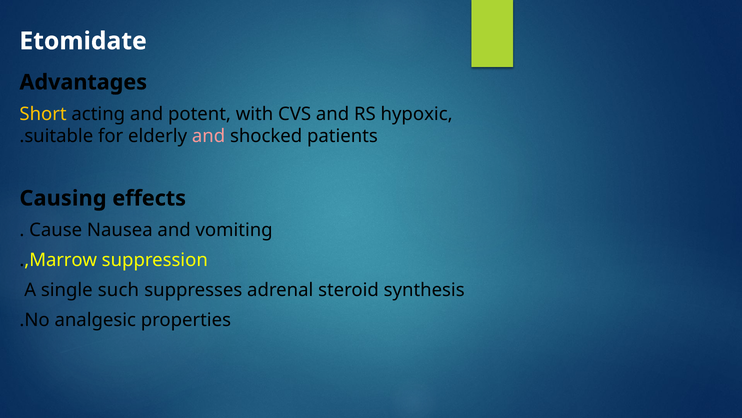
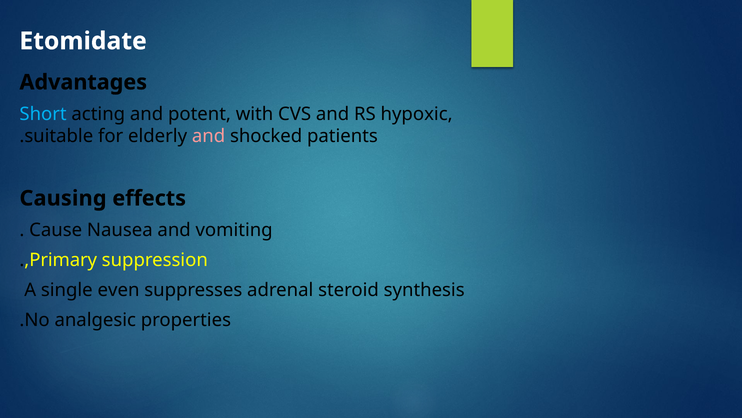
Short colour: yellow -> light blue
Marrow: Marrow -> Primary
such: such -> even
